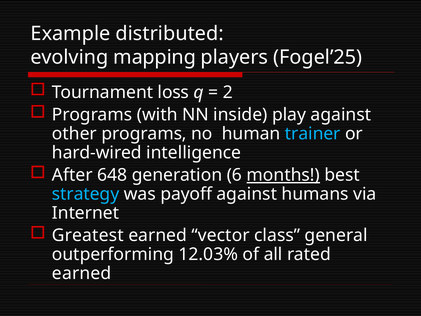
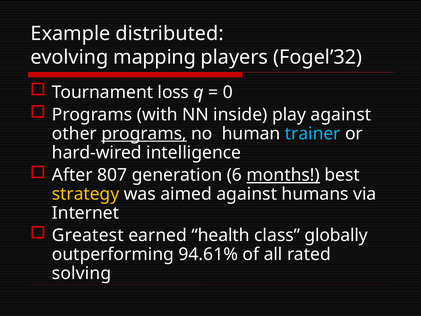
Fogel’25: Fogel’25 -> Fogel’32
2: 2 -> 0
programs at (144, 134) underline: none -> present
648: 648 -> 807
strategy colour: light blue -> yellow
payoff: payoff -> aimed
vector: vector -> health
general: general -> globally
12.03%: 12.03% -> 94.61%
earned at (82, 273): earned -> solving
